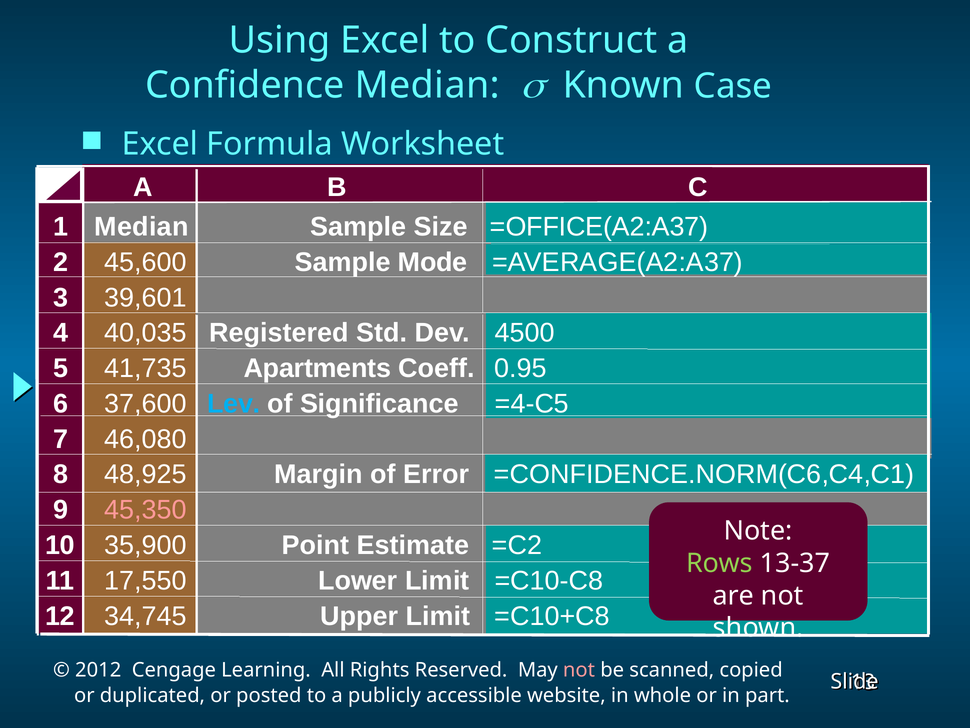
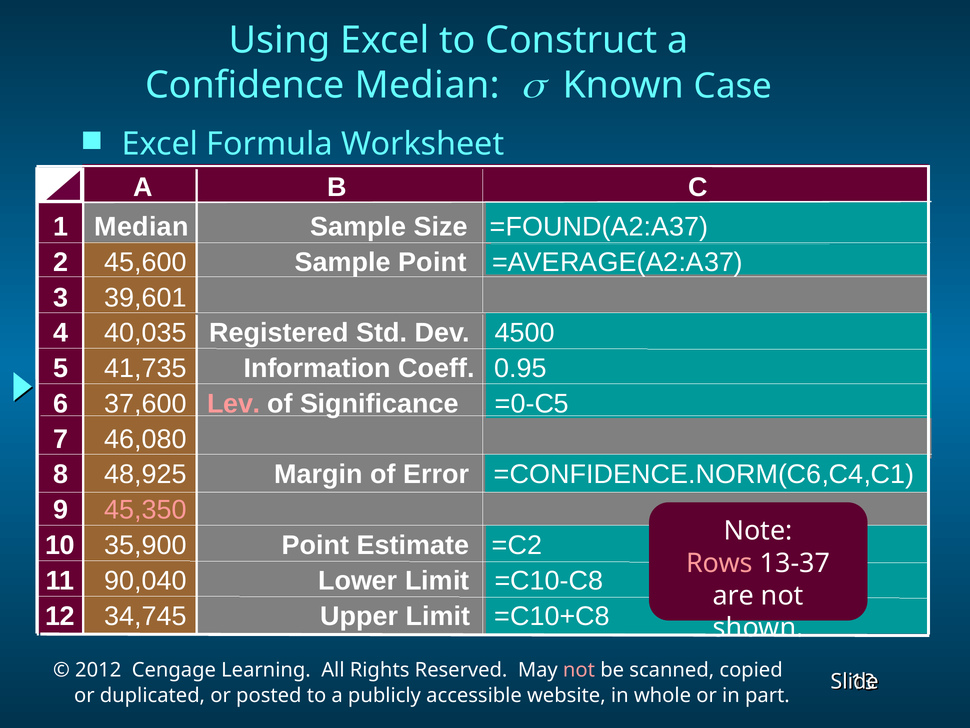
=OFFICE(A2:A37: =OFFICE(A2:A37 -> =FOUND(A2:A37
Sample Mode: Mode -> Point
Apartments: Apartments -> Information
Lev colour: light blue -> pink
=4-C5: =4-C5 -> =0-C5
Rows colour: light green -> pink
17,550: 17,550 -> 90,040
